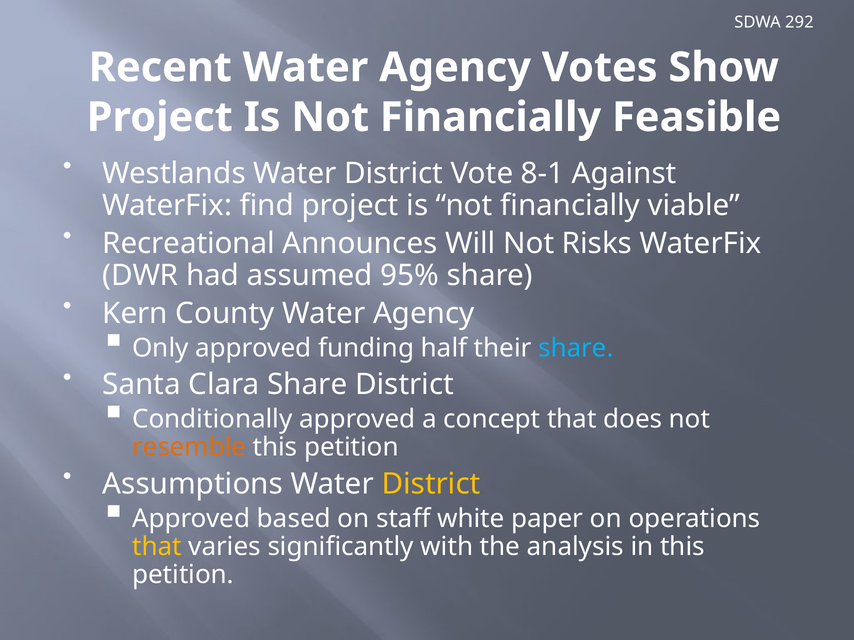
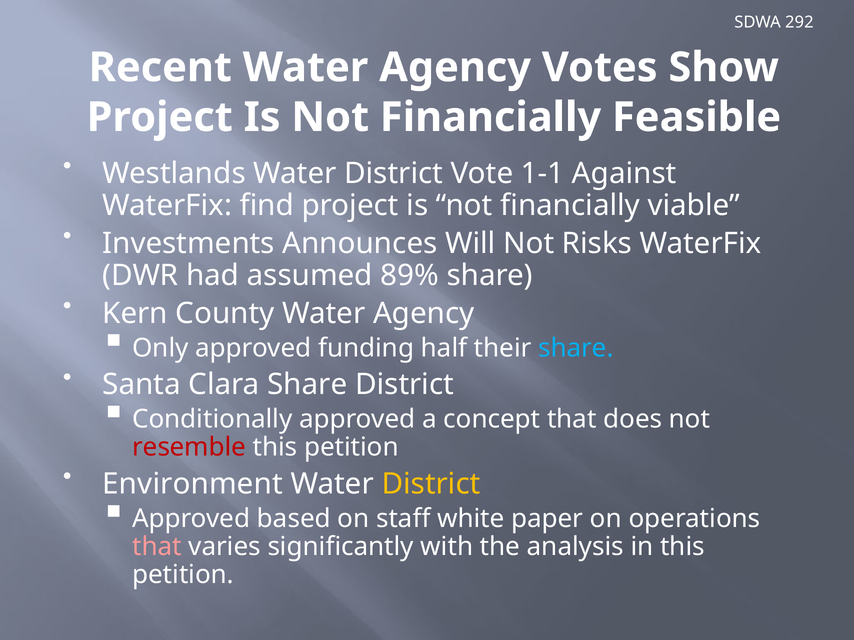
8-1: 8-1 -> 1-1
Recreational: Recreational -> Investments
95%: 95% -> 89%
resemble colour: orange -> red
Assumptions: Assumptions -> Environment
that at (157, 547) colour: yellow -> pink
